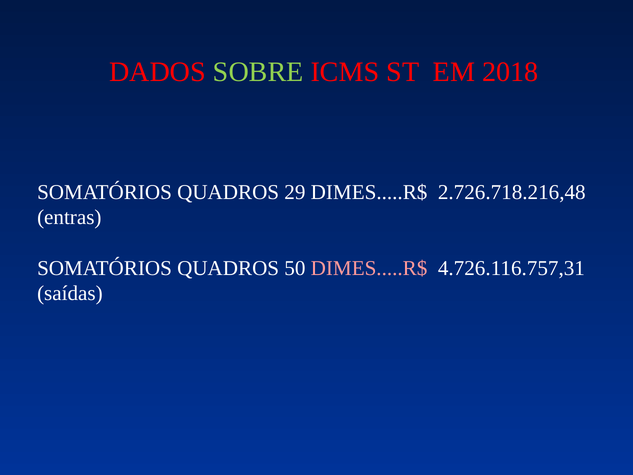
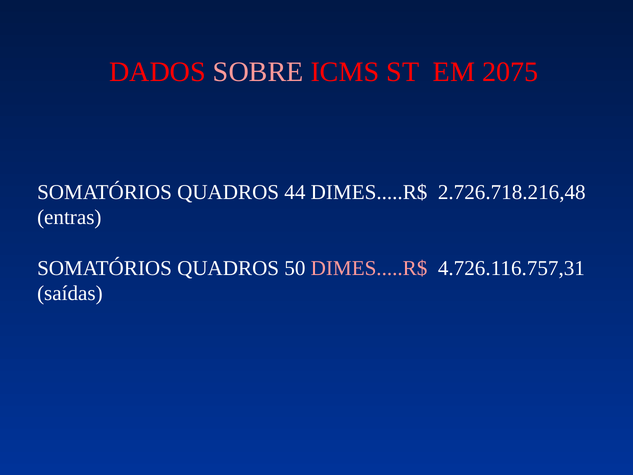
SOBRE colour: light green -> pink
2018: 2018 -> 2075
29: 29 -> 44
